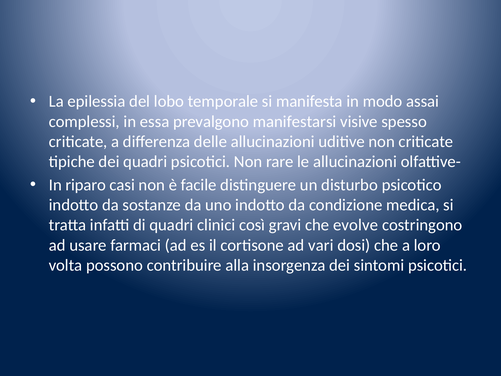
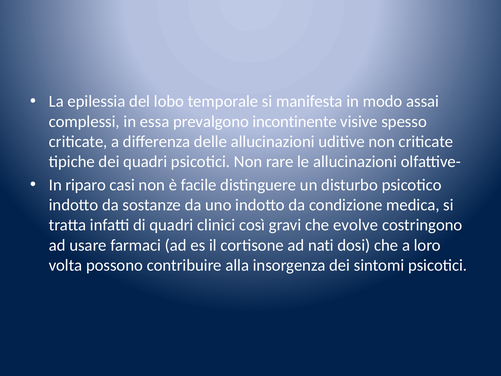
manifestarsi: manifestarsi -> incontinente
vari: vari -> nati
